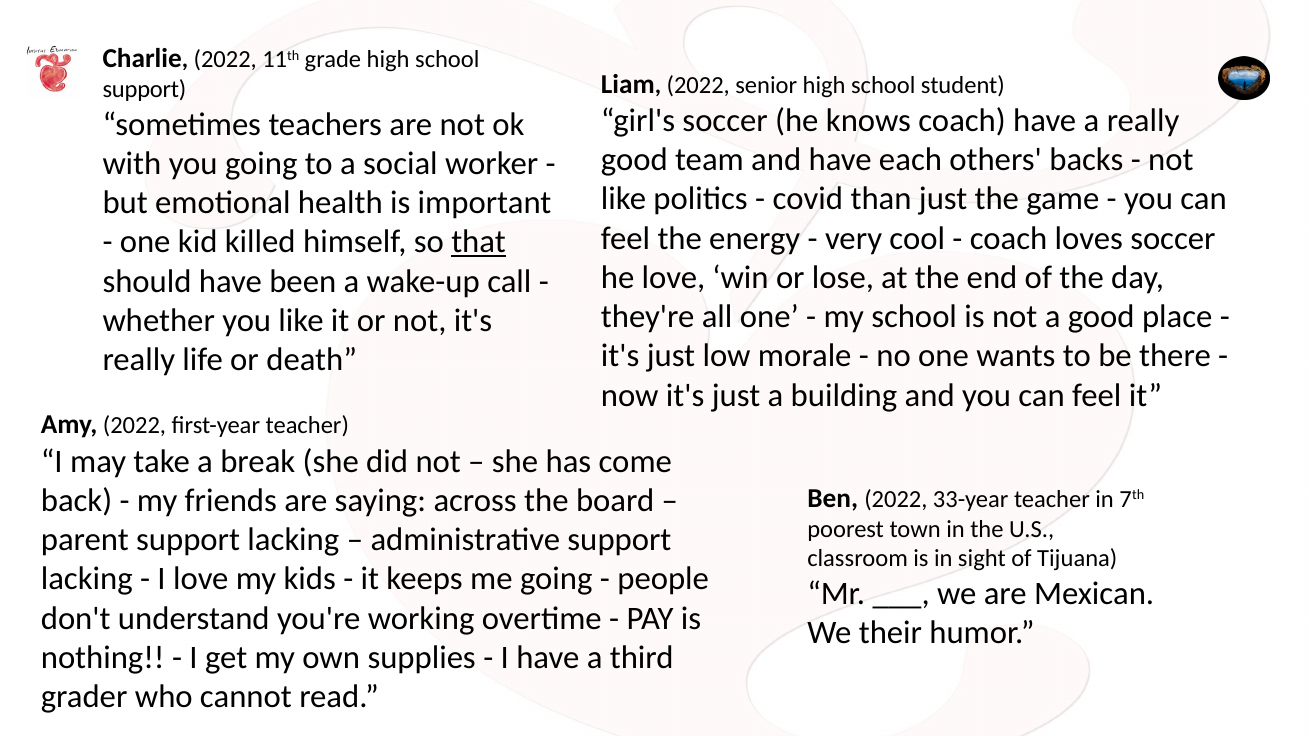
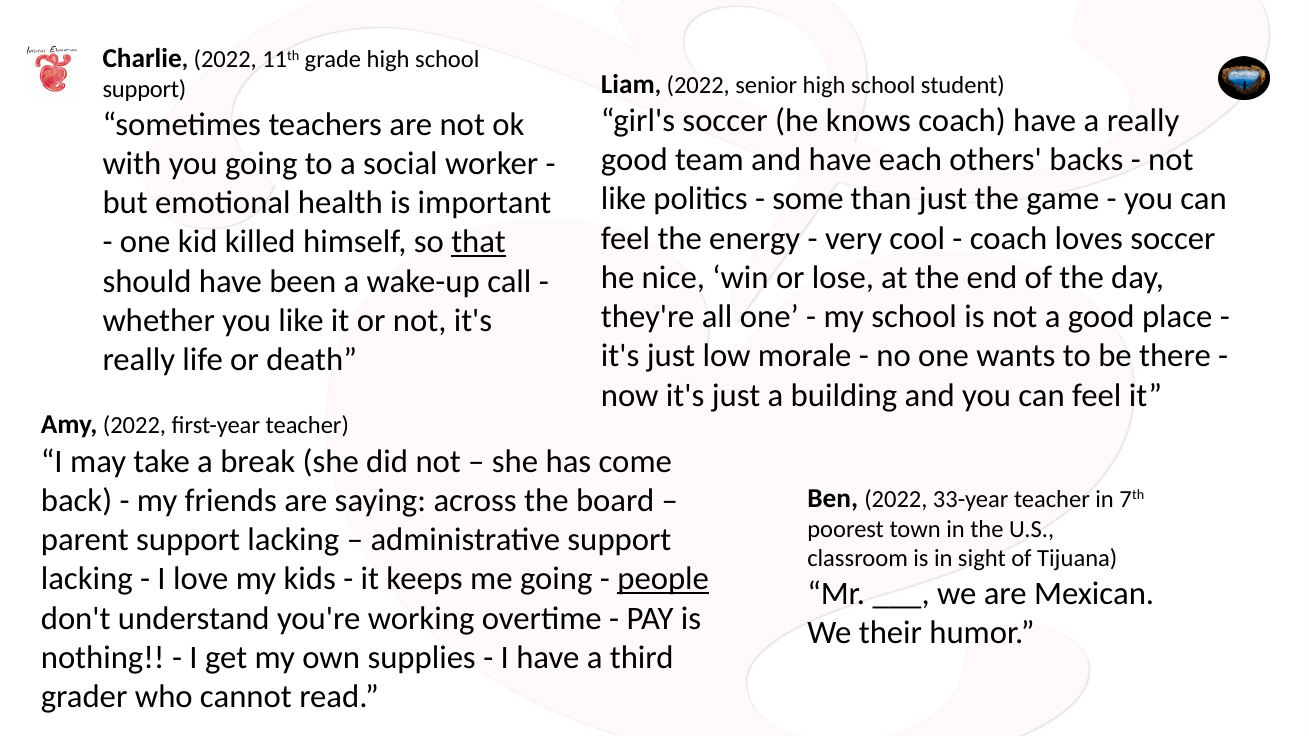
covid: covid -> some
he love: love -> nice
people underline: none -> present
